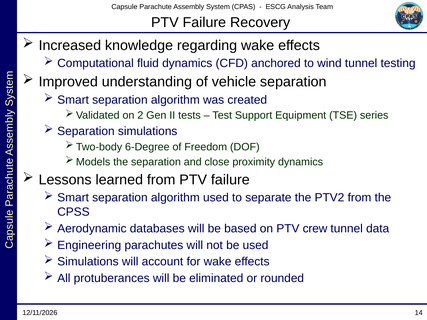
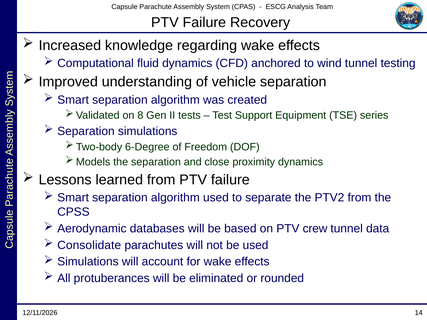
2: 2 -> 8
Engineering: Engineering -> Consolidate
